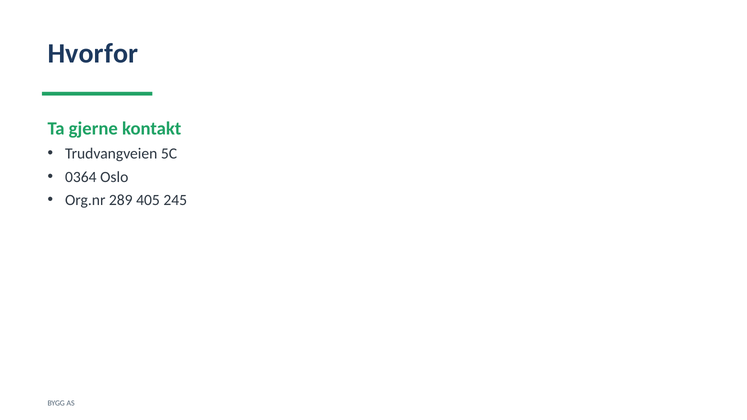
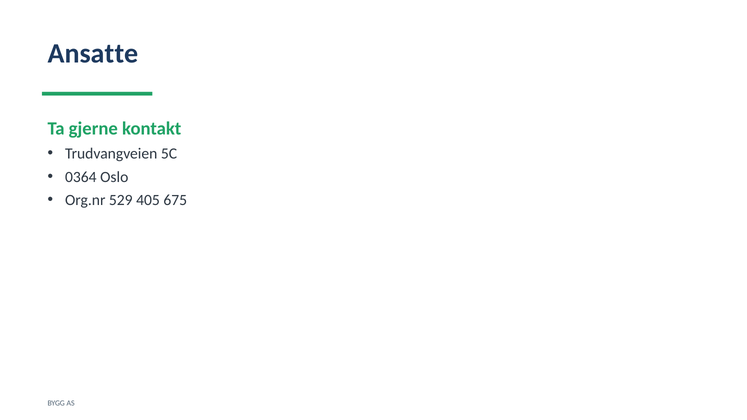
Hvorfor: Hvorfor -> Ansatte
289: 289 -> 529
245: 245 -> 675
